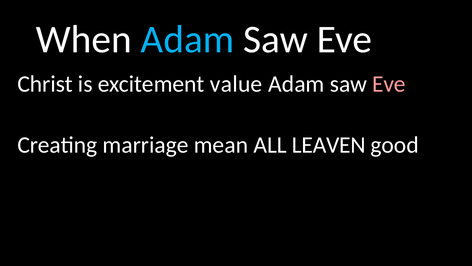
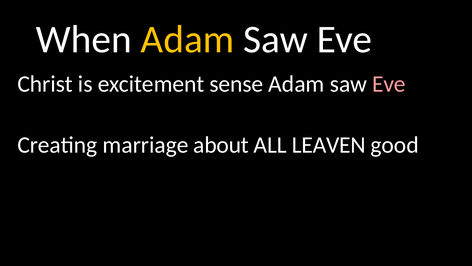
Adam at (187, 40) colour: light blue -> yellow
value: value -> sense
mean: mean -> about
